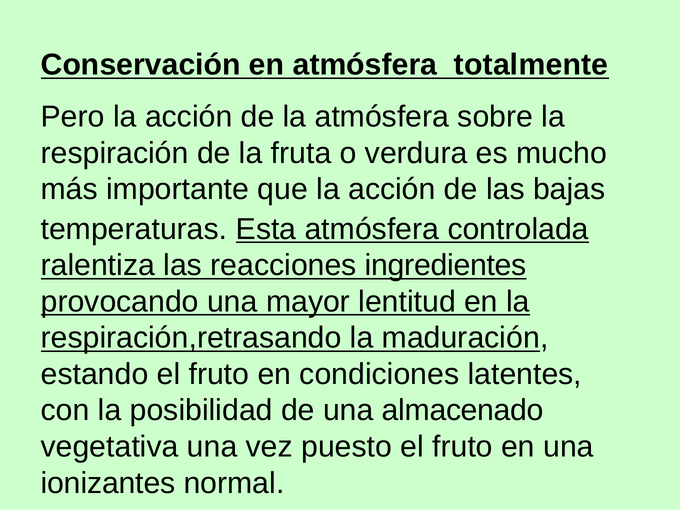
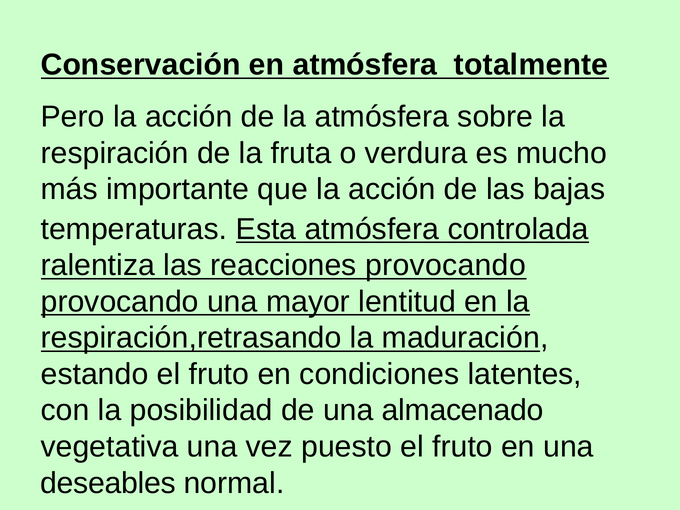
reacciones ingredientes: ingredientes -> provocando
ionizantes: ionizantes -> deseables
